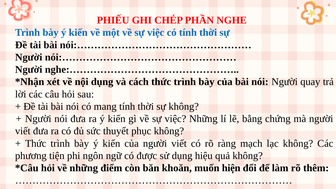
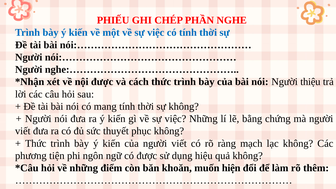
nội dụng: dụng -> được
quay: quay -> thiệu
